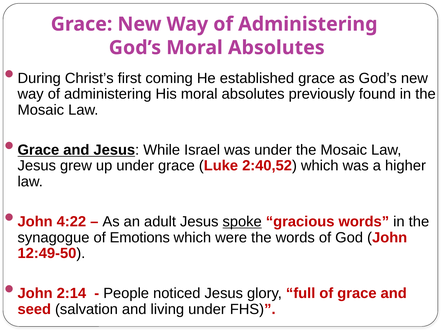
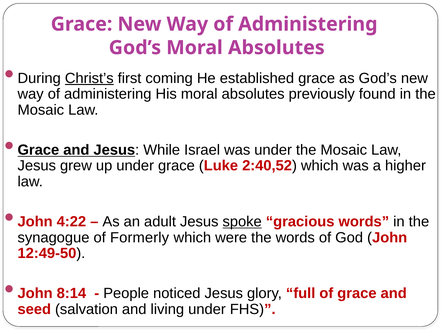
Christ’s underline: none -> present
Emotions: Emotions -> Formerly
2:14: 2:14 -> 8:14
